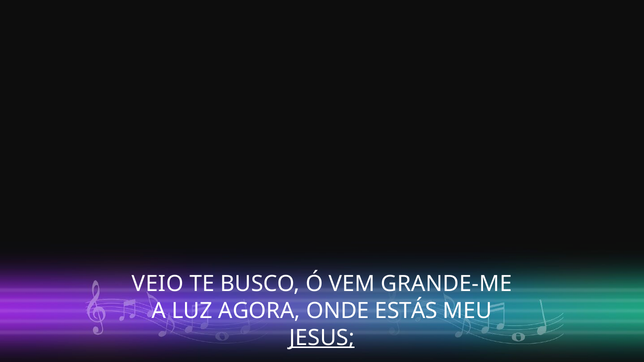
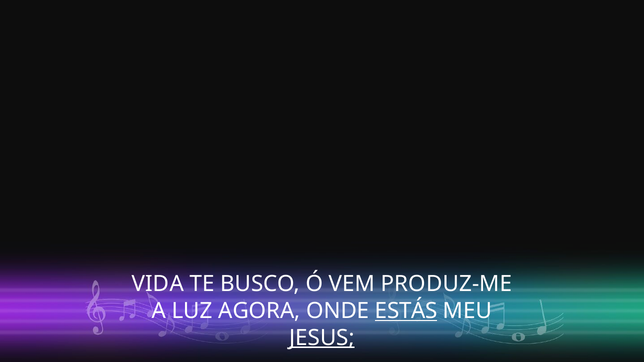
VEIO: VEIO -> VIDA
GRANDE-ME: GRANDE-ME -> PRODUZ-ME
ESTÁS underline: none -> present
